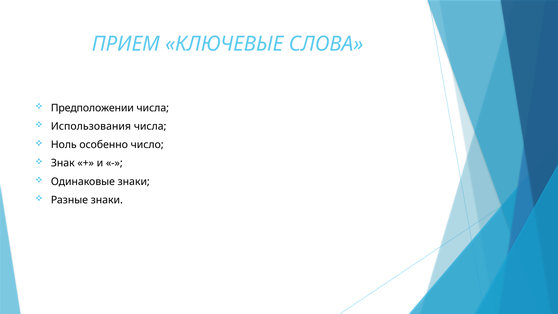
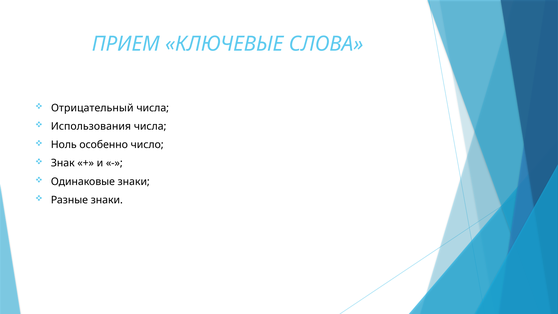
Предположении: Предположении -> Отрицательный
